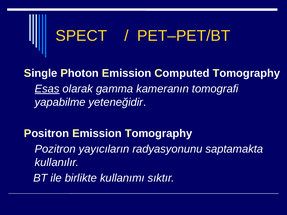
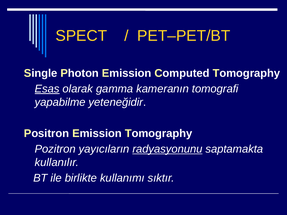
radyasyonunu underline: none -> present
